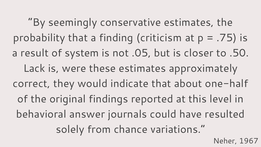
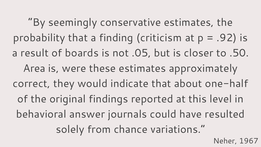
.75: .75 -> .92
system: system -> boards
Lack: Lack -> Area
